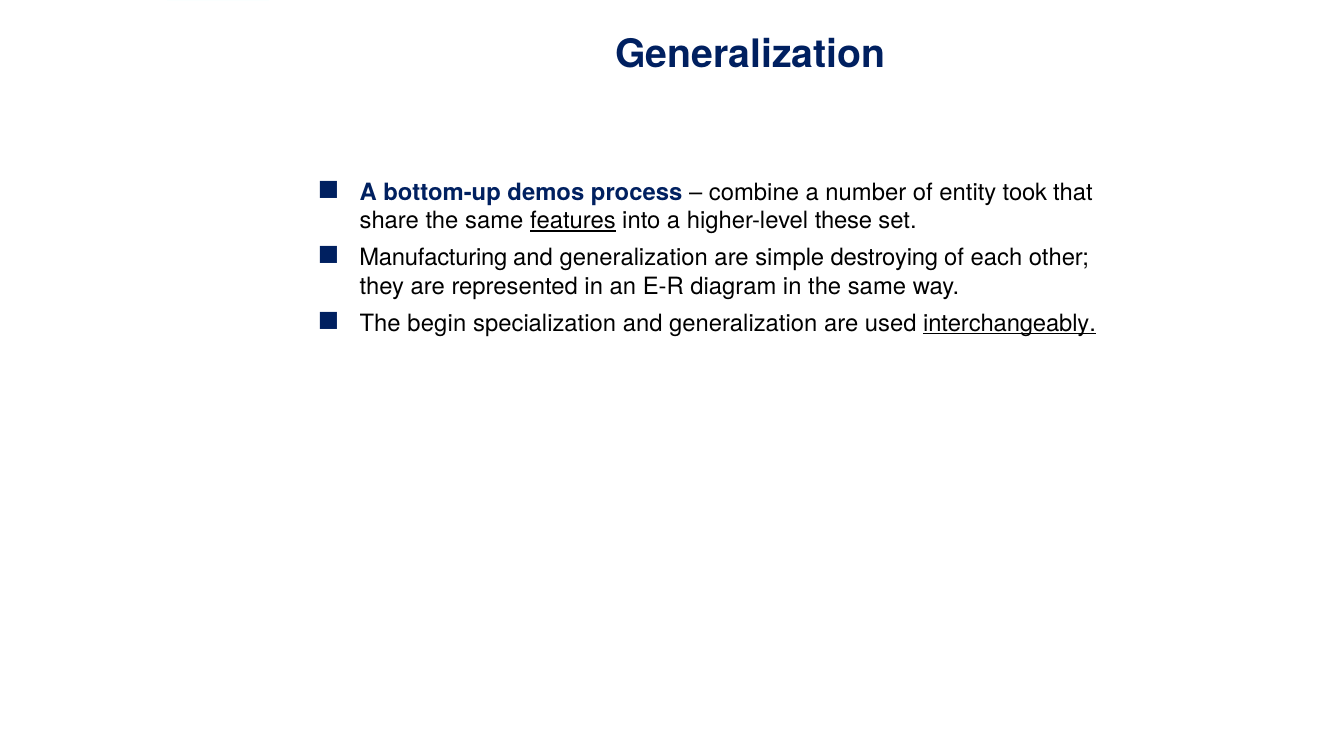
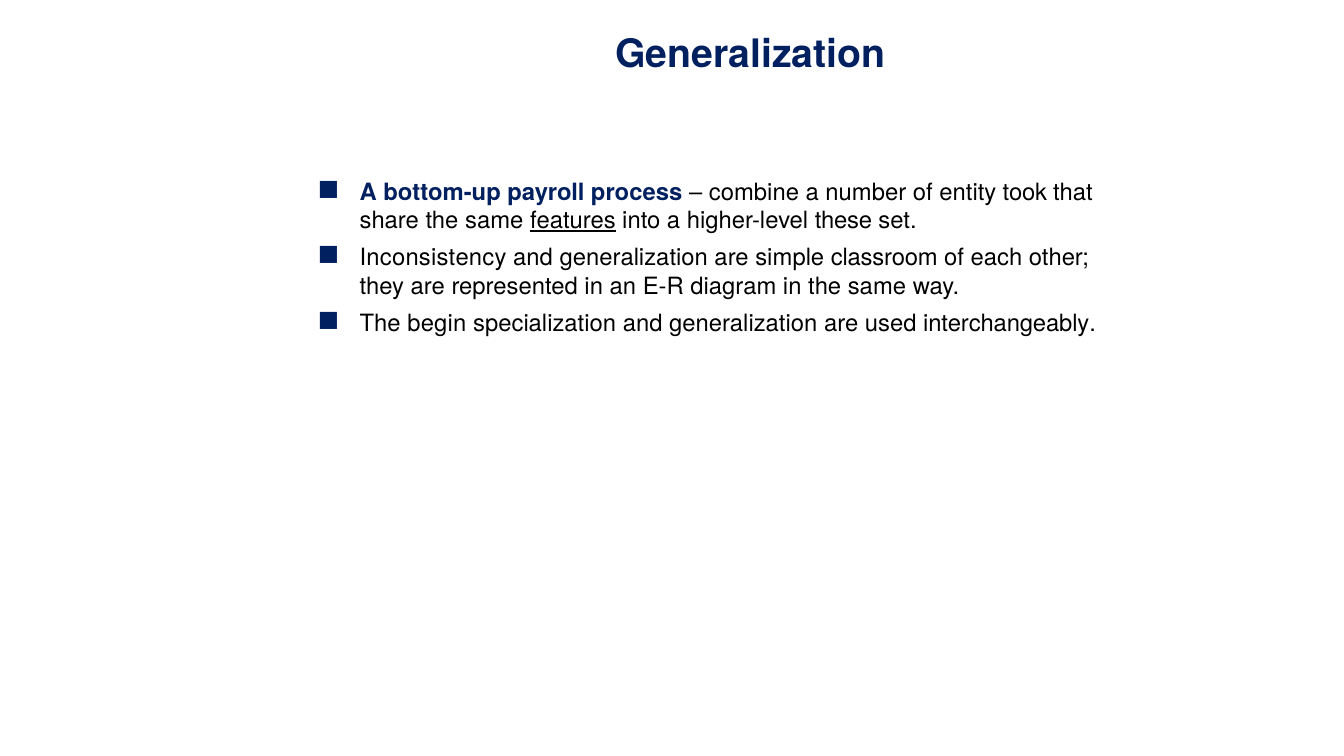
demos: demos -> payroll
Manufacturing: Manufacturing -> Inconsistency
destroying: destroying -> classroom
interchangeably underline: present -> none
